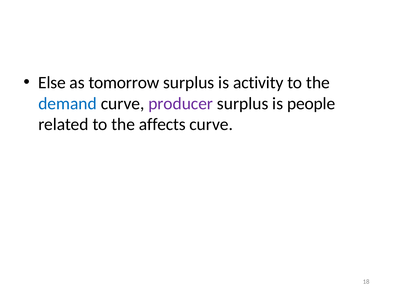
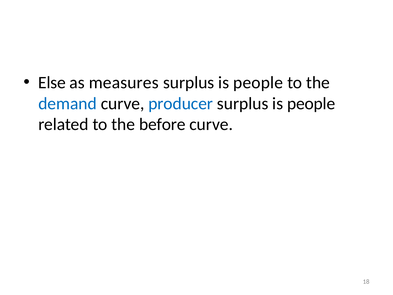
tomorrow: tomorrow -> measures
activity at (258, 82): activity -> people
producer colour: purple -> blue
affects: affects -> before
